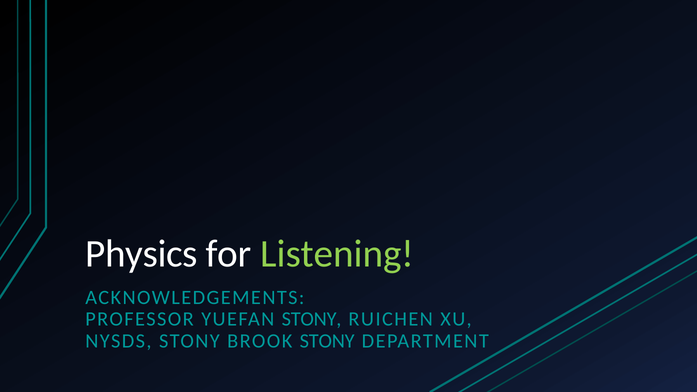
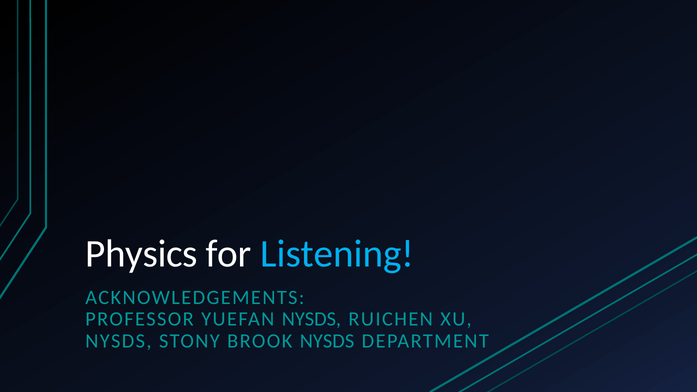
Listening colour: light green -> light blue
YUEFAN STONY: STONY -> NYSDS
BROOK STONY: STONY -> NYSDS
